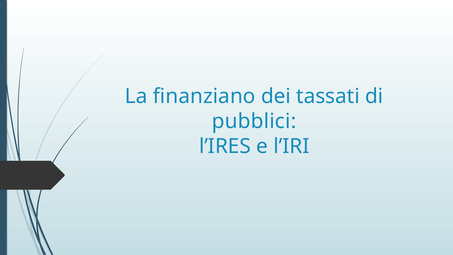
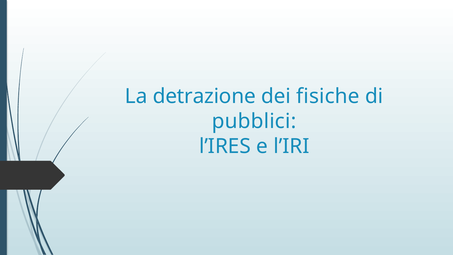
finanziano: finanziano -> detrazione
tassati: tassati -> fisiche
